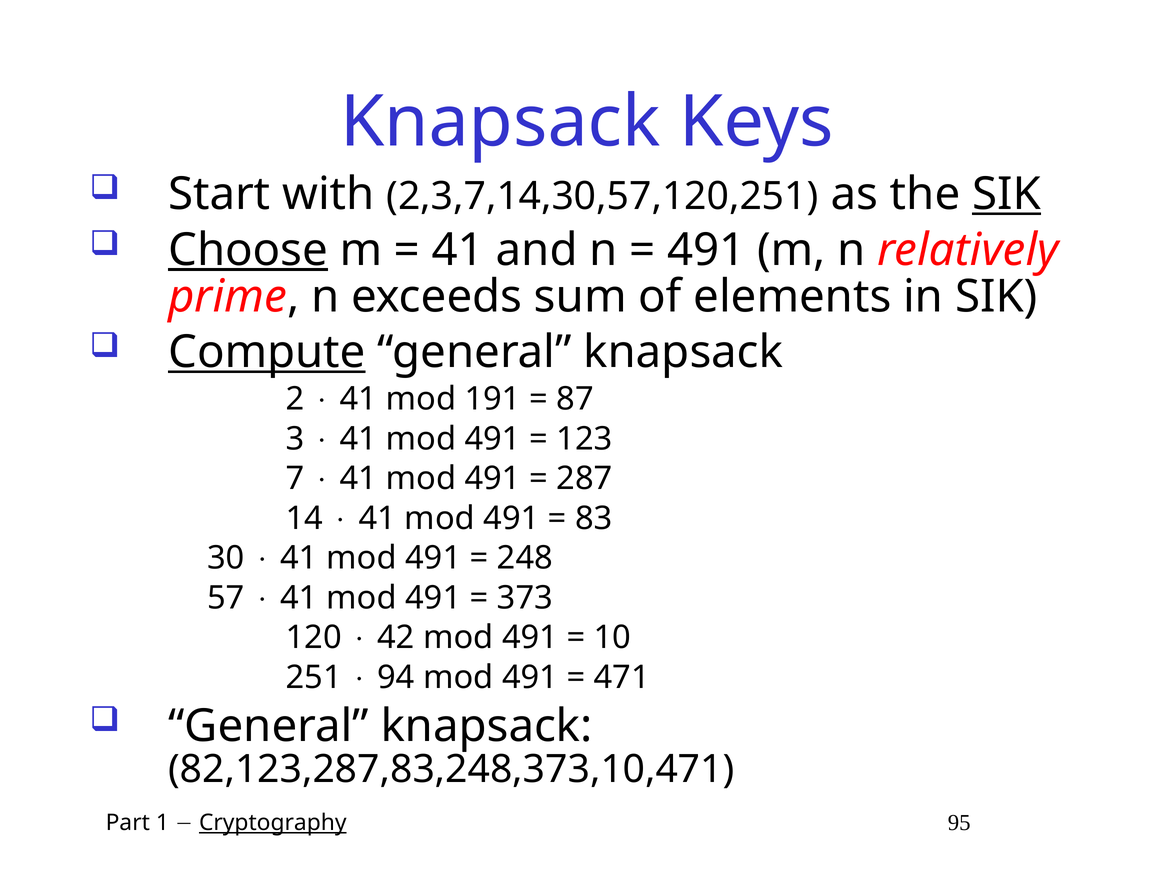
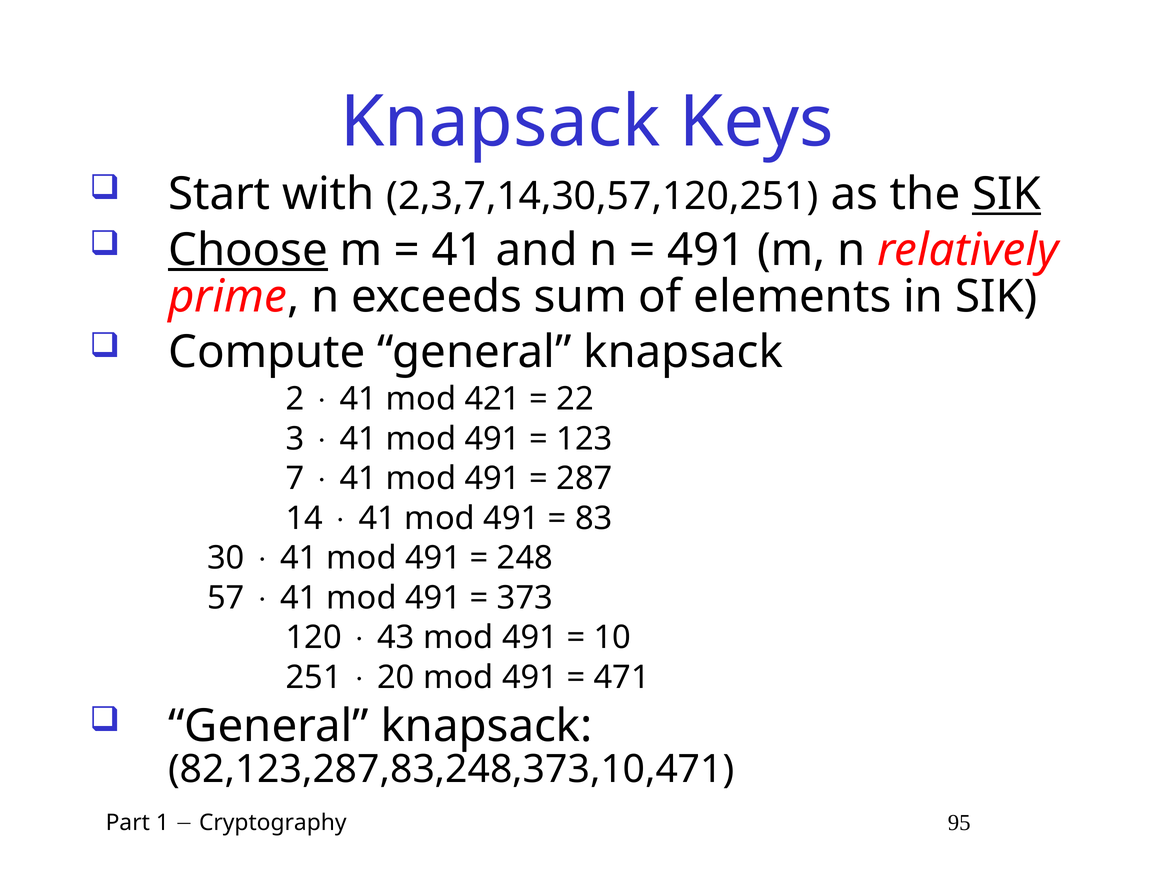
Compute underline: present -> none
191: 191 -> 421
87: 87 -> 22
42: 42 -> 43
94: 94 -> 20
Cryptography underline: present -> none
